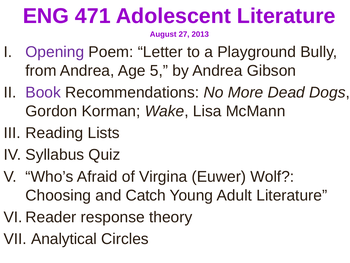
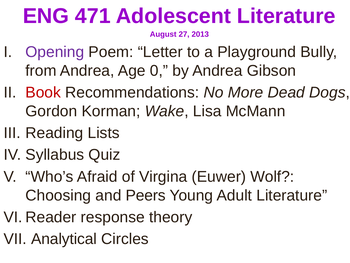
5: 5 -> 0
Book colour: purple -> red
Catch: Catch -> Peers
